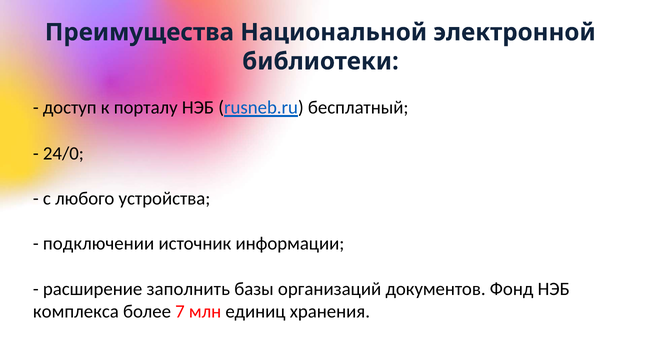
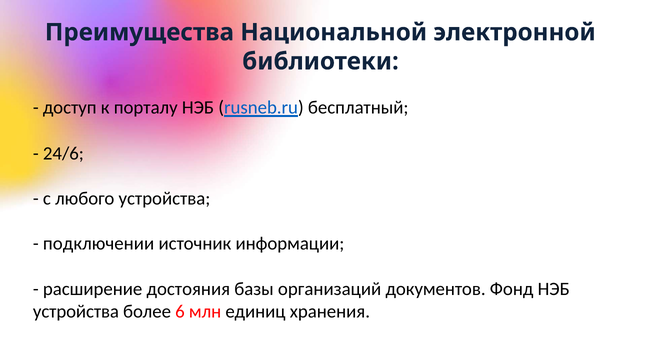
24/0: 24/0 -> 24/6
заполнить: заполнить -> достояния
комплекса at (76, 311): комплекса -> устройства
7: 7 -> 6
